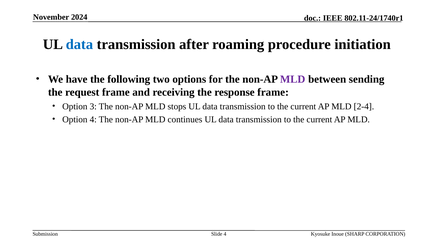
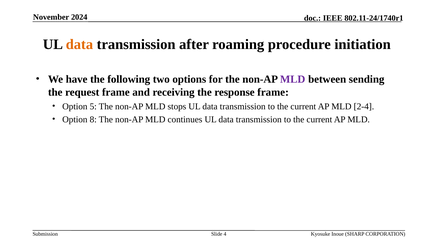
data at (79, 44) colour: blue -> orange
3: 3 -> 5
Option 4: 4 -> 8
